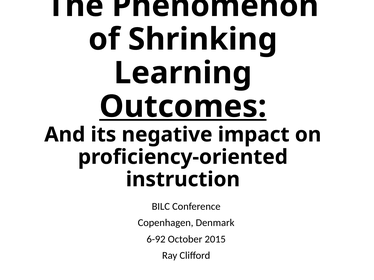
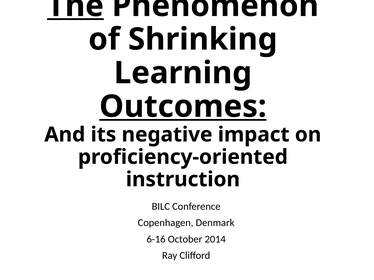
The underline: none -> present
6-92: 6-92 -> 6-16
2015: 2015 -> 2014
